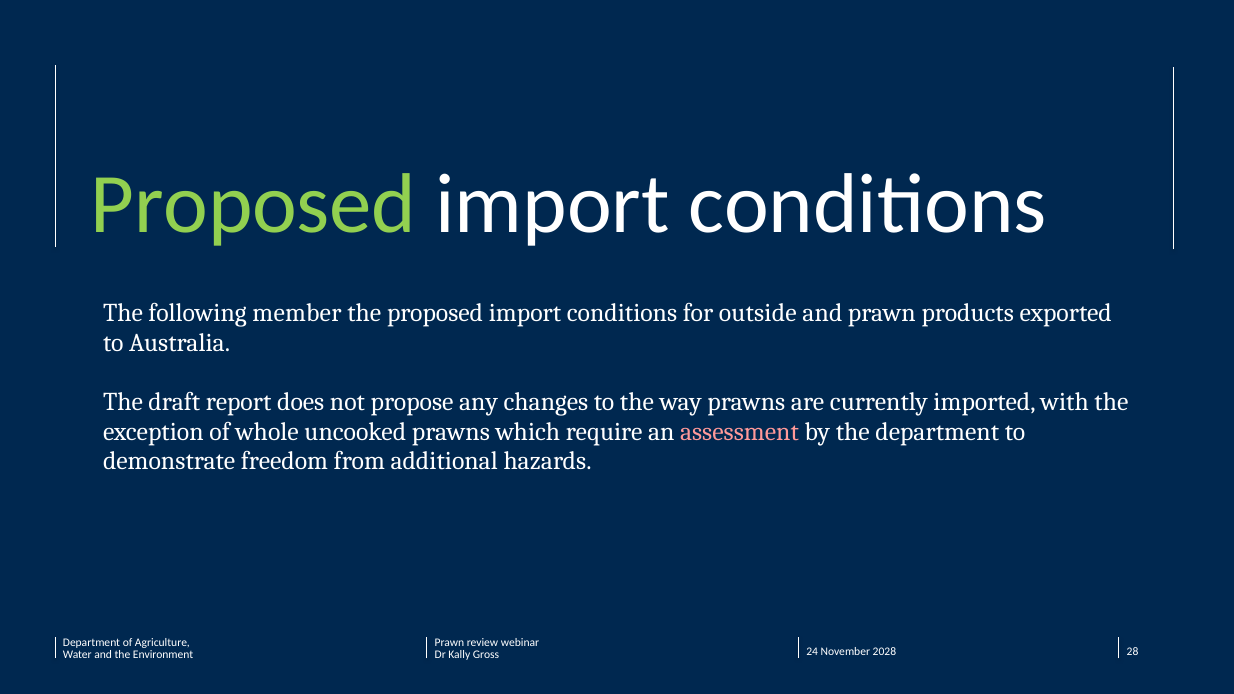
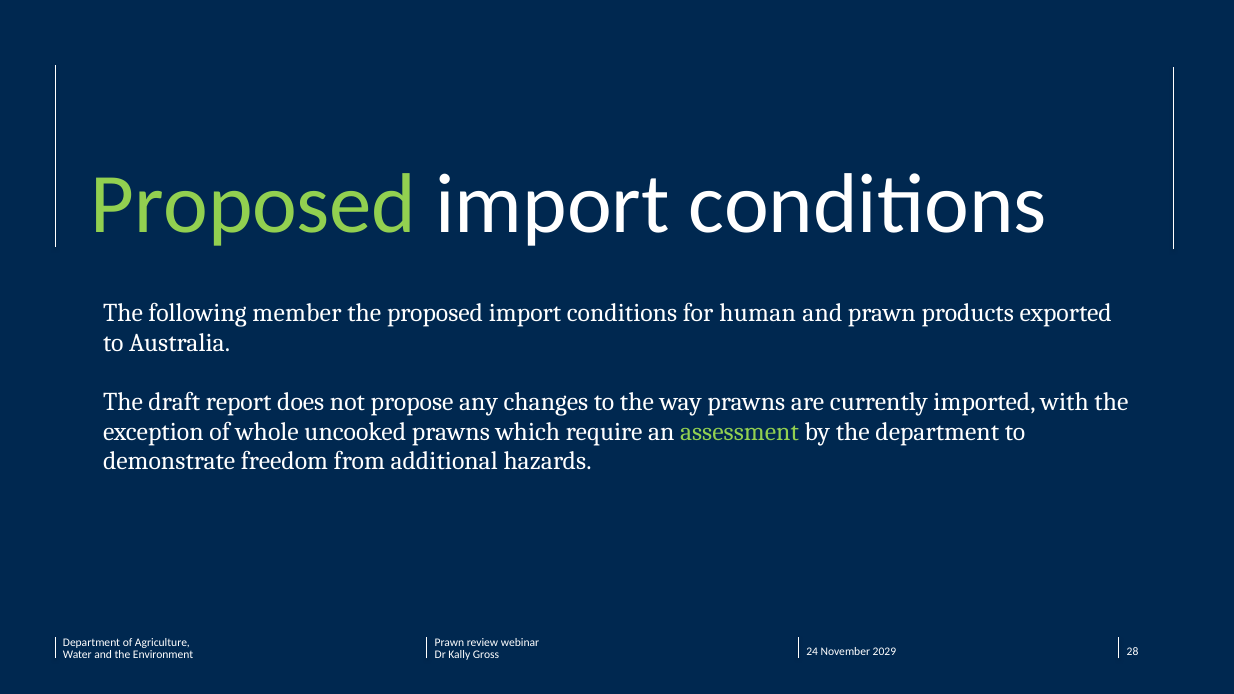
outside: outside -> human
assessment colour: pink -> light green
2028: 2028 -> 2029
